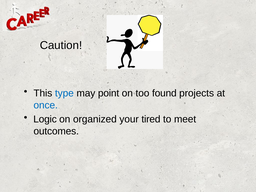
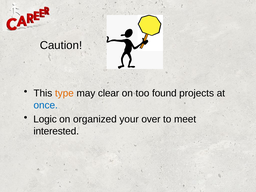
type colour: blue -> orange
point: point -> clear
tired: tired -> over
outcomes: outcomes -> interested
